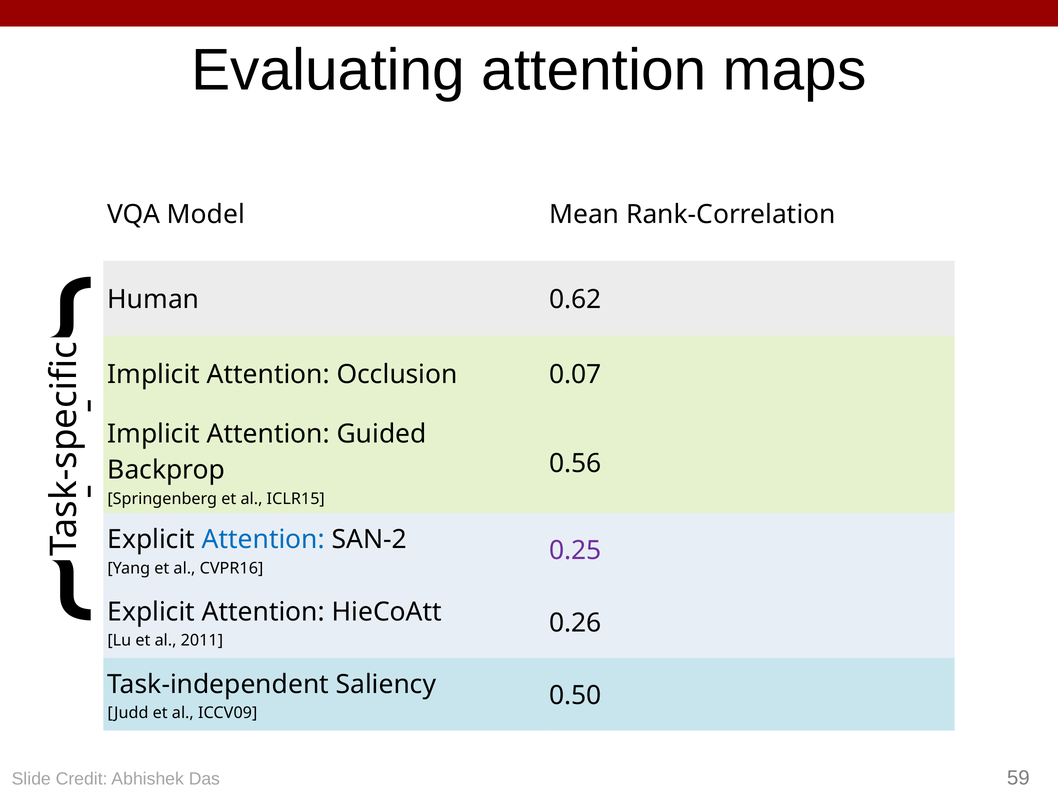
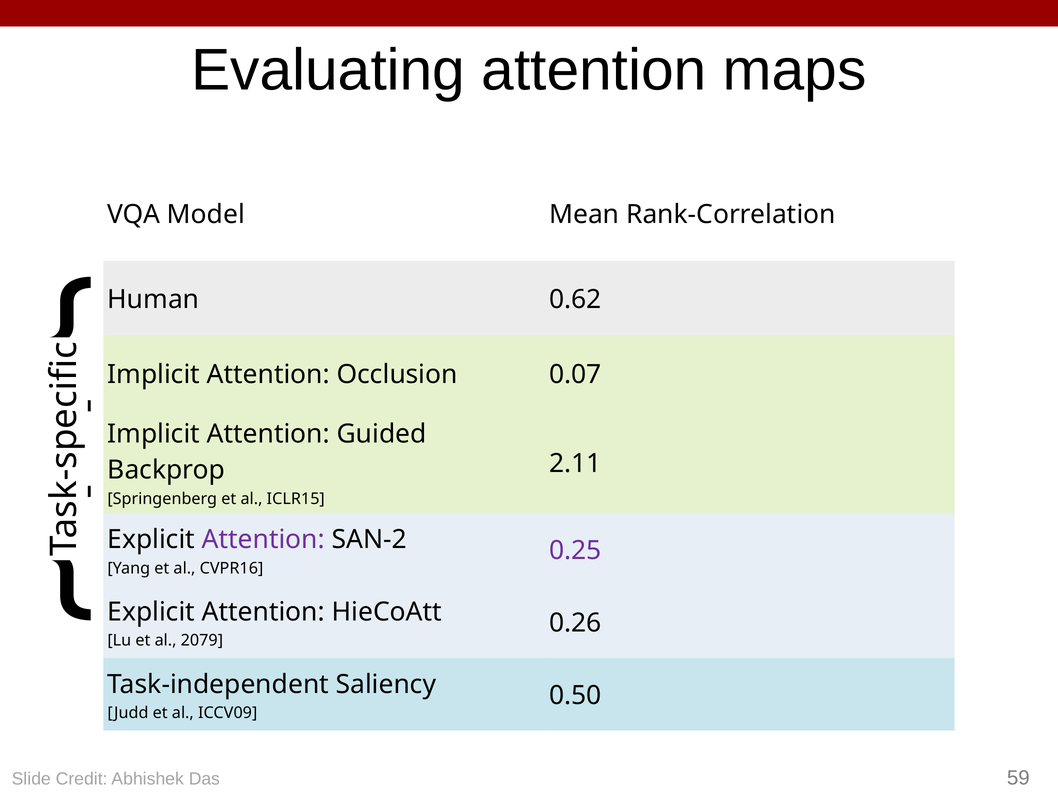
0.56: 0.56 -> 2.11
Attention at (263, 539) colour: blue -> purple
2011: 2011 -> 2079
